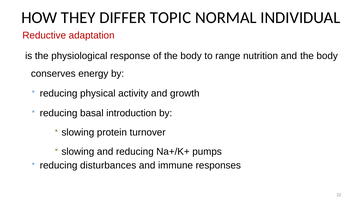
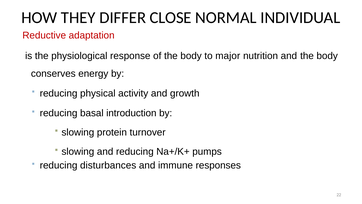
TOPIC: TOPIC -> CLOSE
range: range -> major
